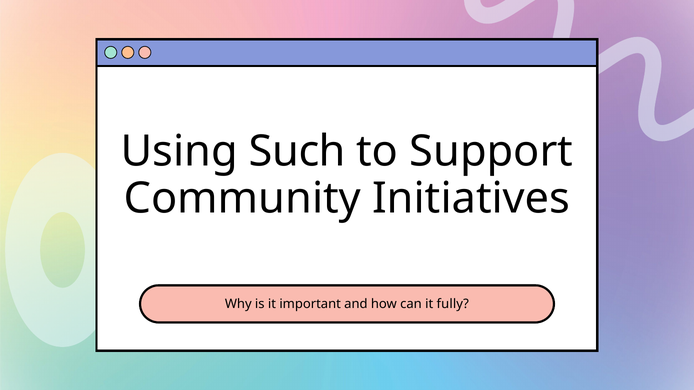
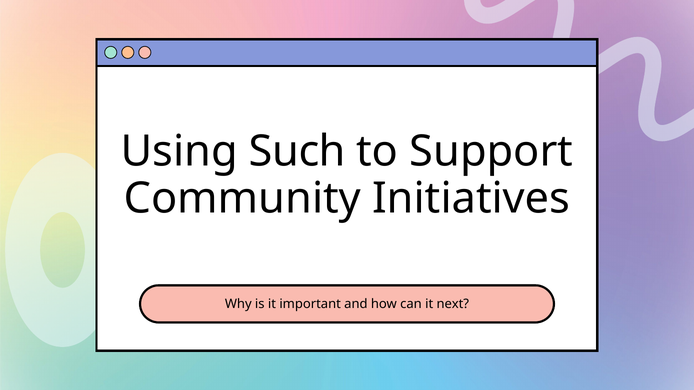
fully: fully -> next
